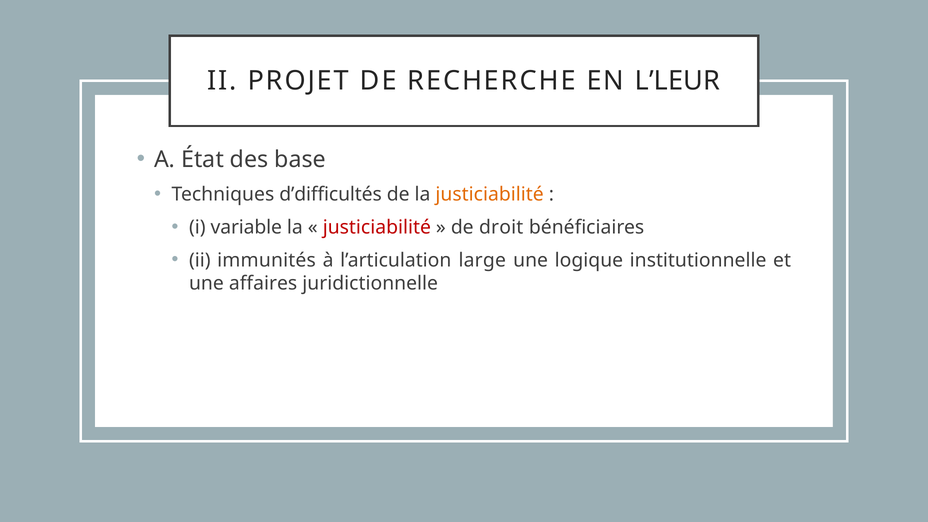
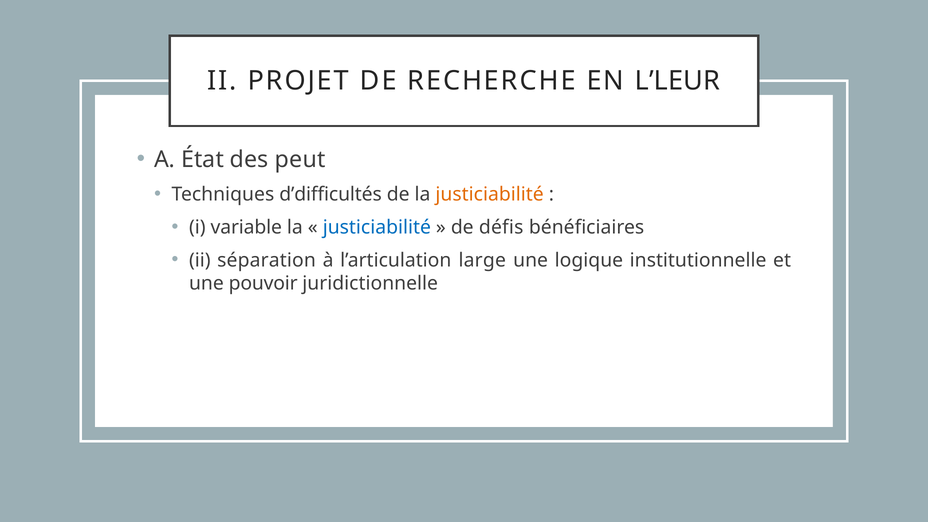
base: base -> peut
justiciabilité at (377, 227) colour: red -> blue
droit: droit -> défis
immunités: immunités -> séparation
affaires: affaires -> pouvoir
